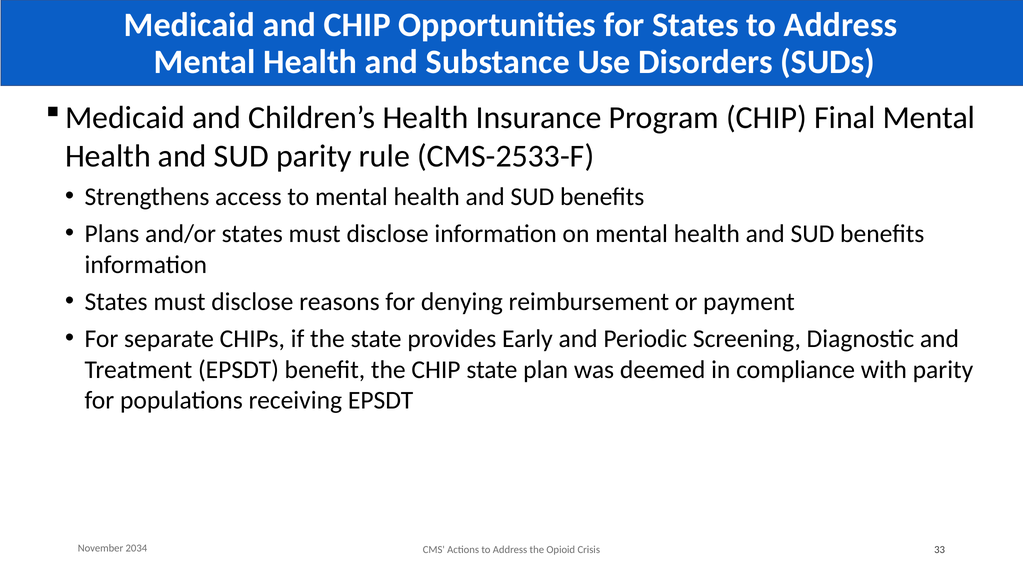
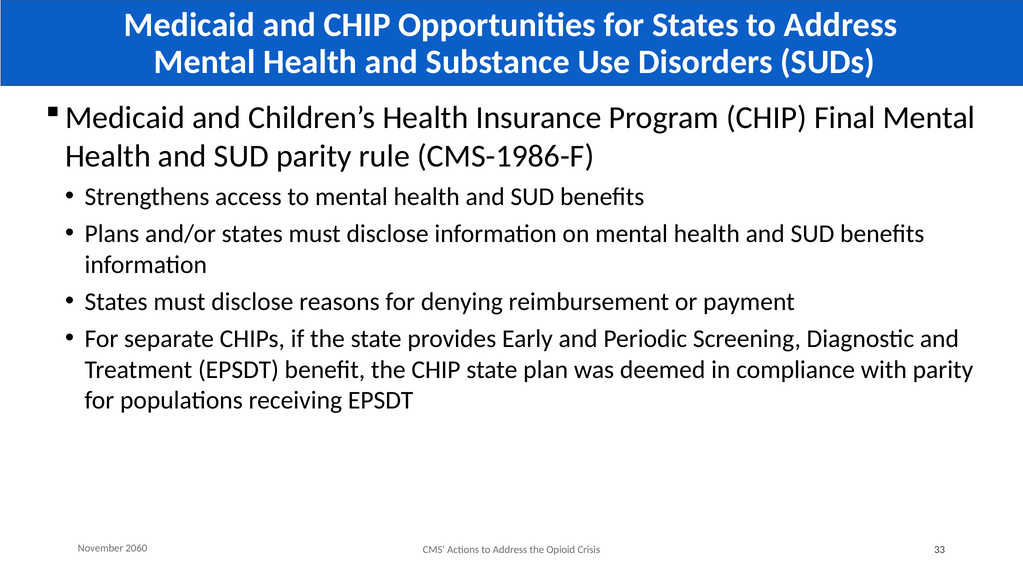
CMS-2533-F: CMS-2533-F -> CMS-1986-F
2034: 2034 -> 2060
